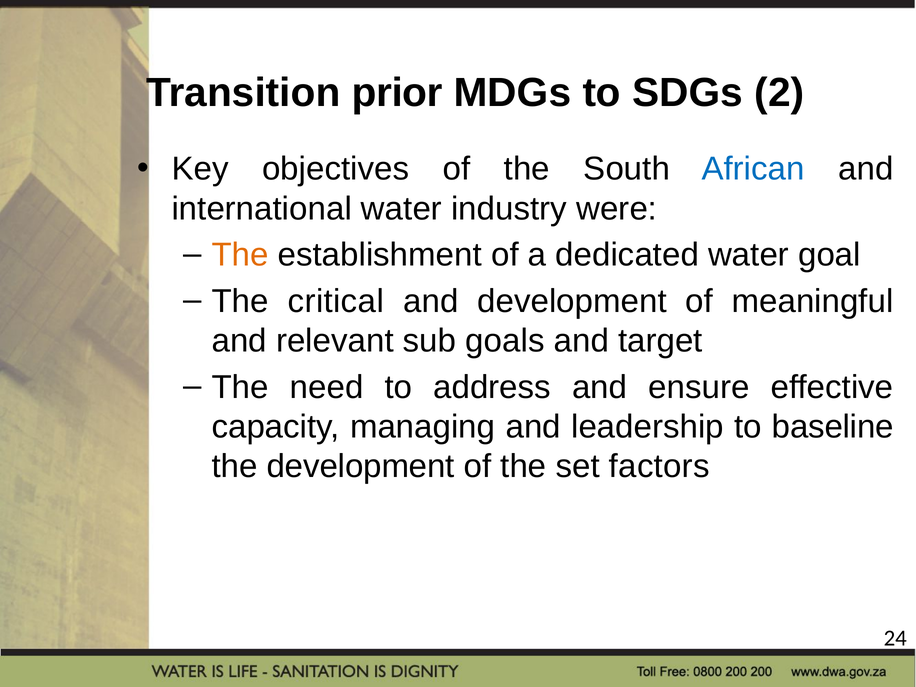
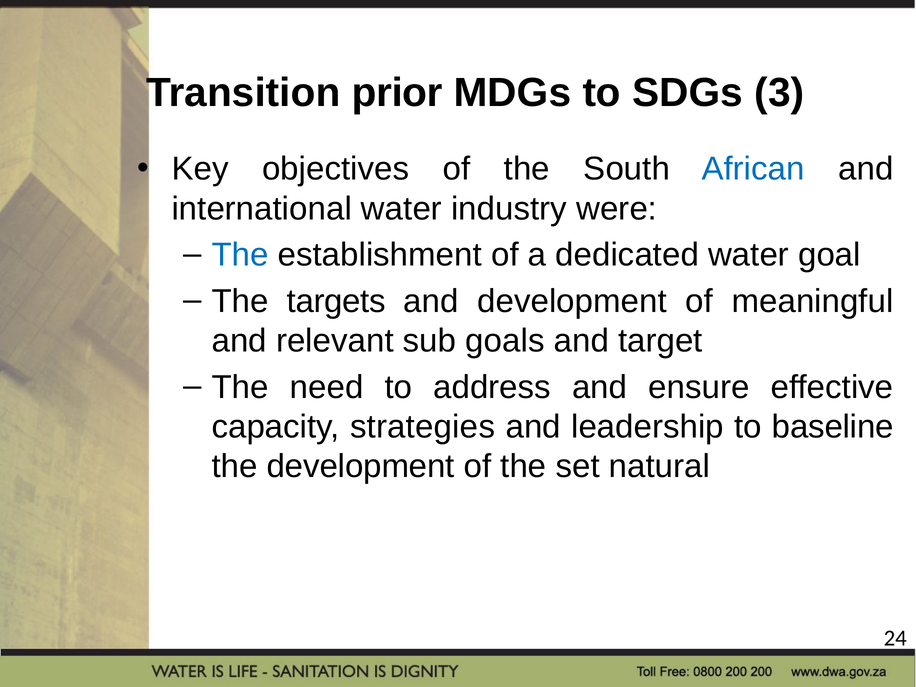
2: 2 -> 3
The at (240, 255) colour: orange -> blue
critical: critical -> targets
managing: managing -> strategies
factors: factors -> natural
